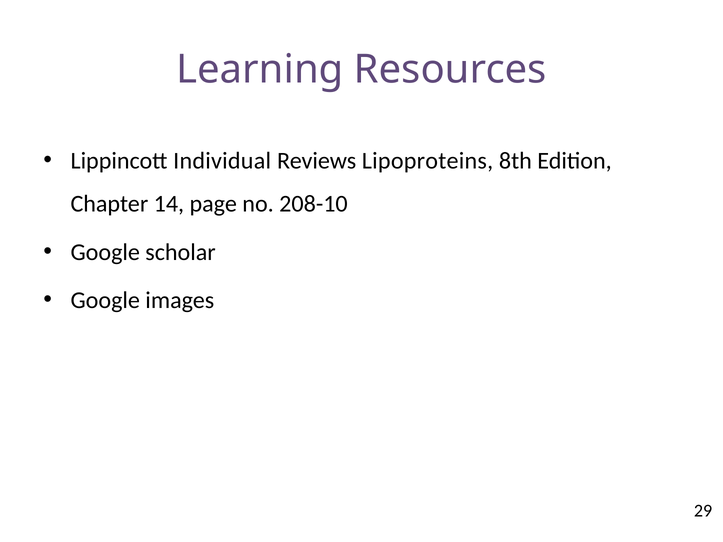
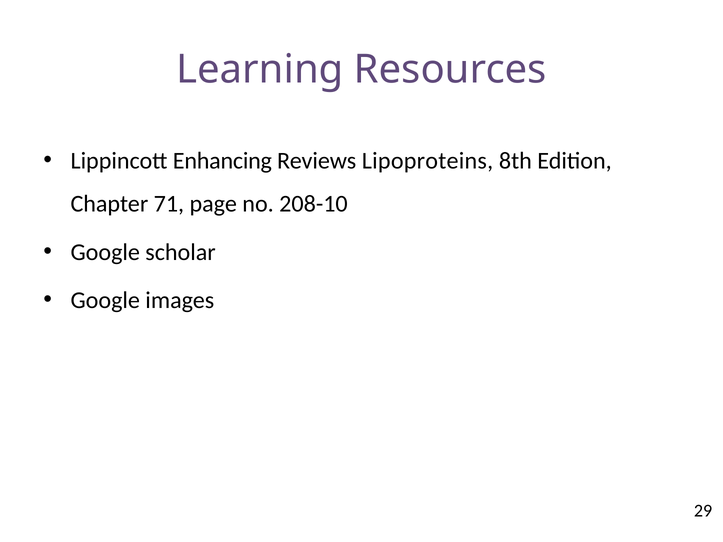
Individual: Individual -> Enhancing
14: 14 -> 71
